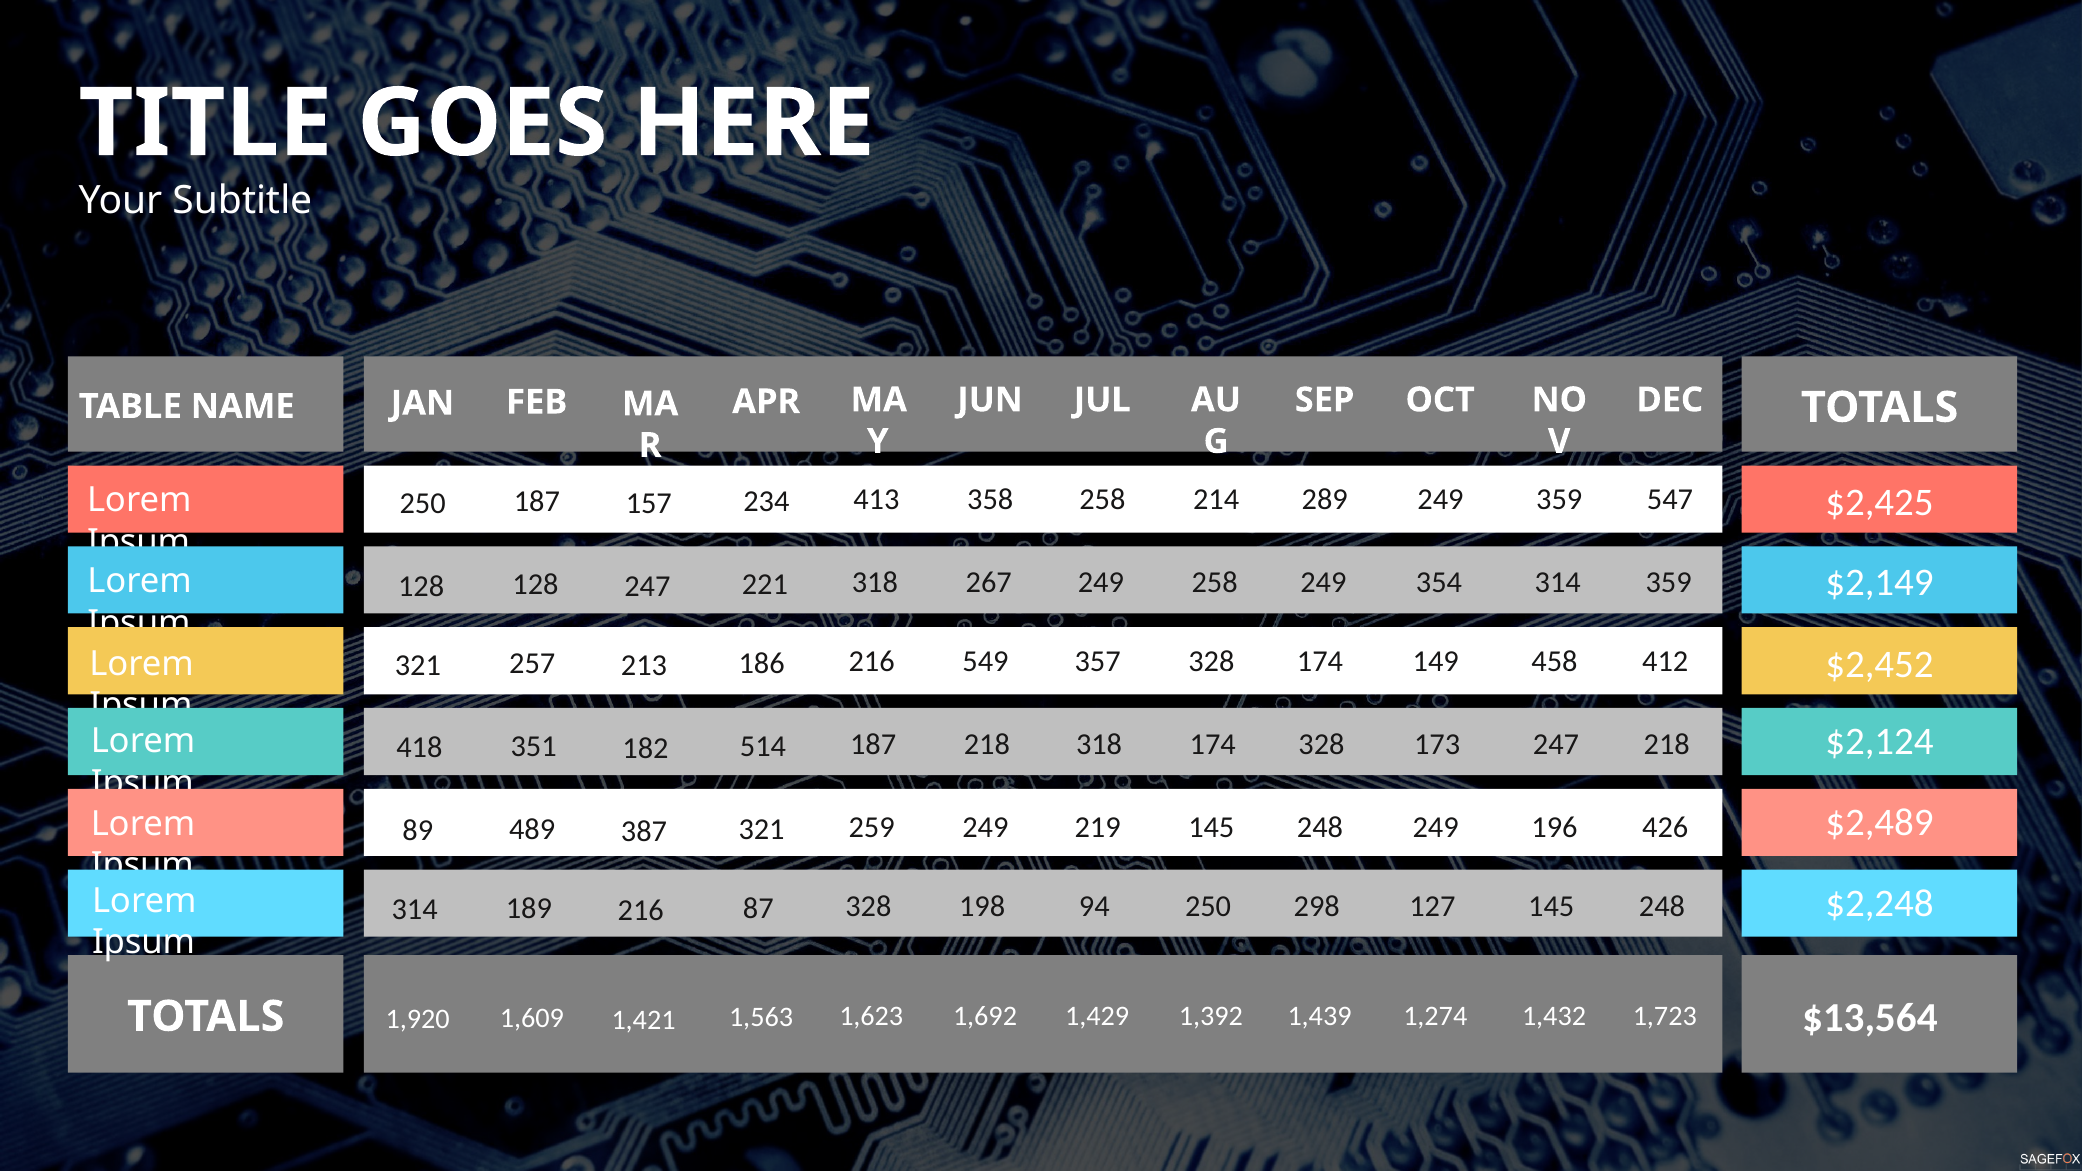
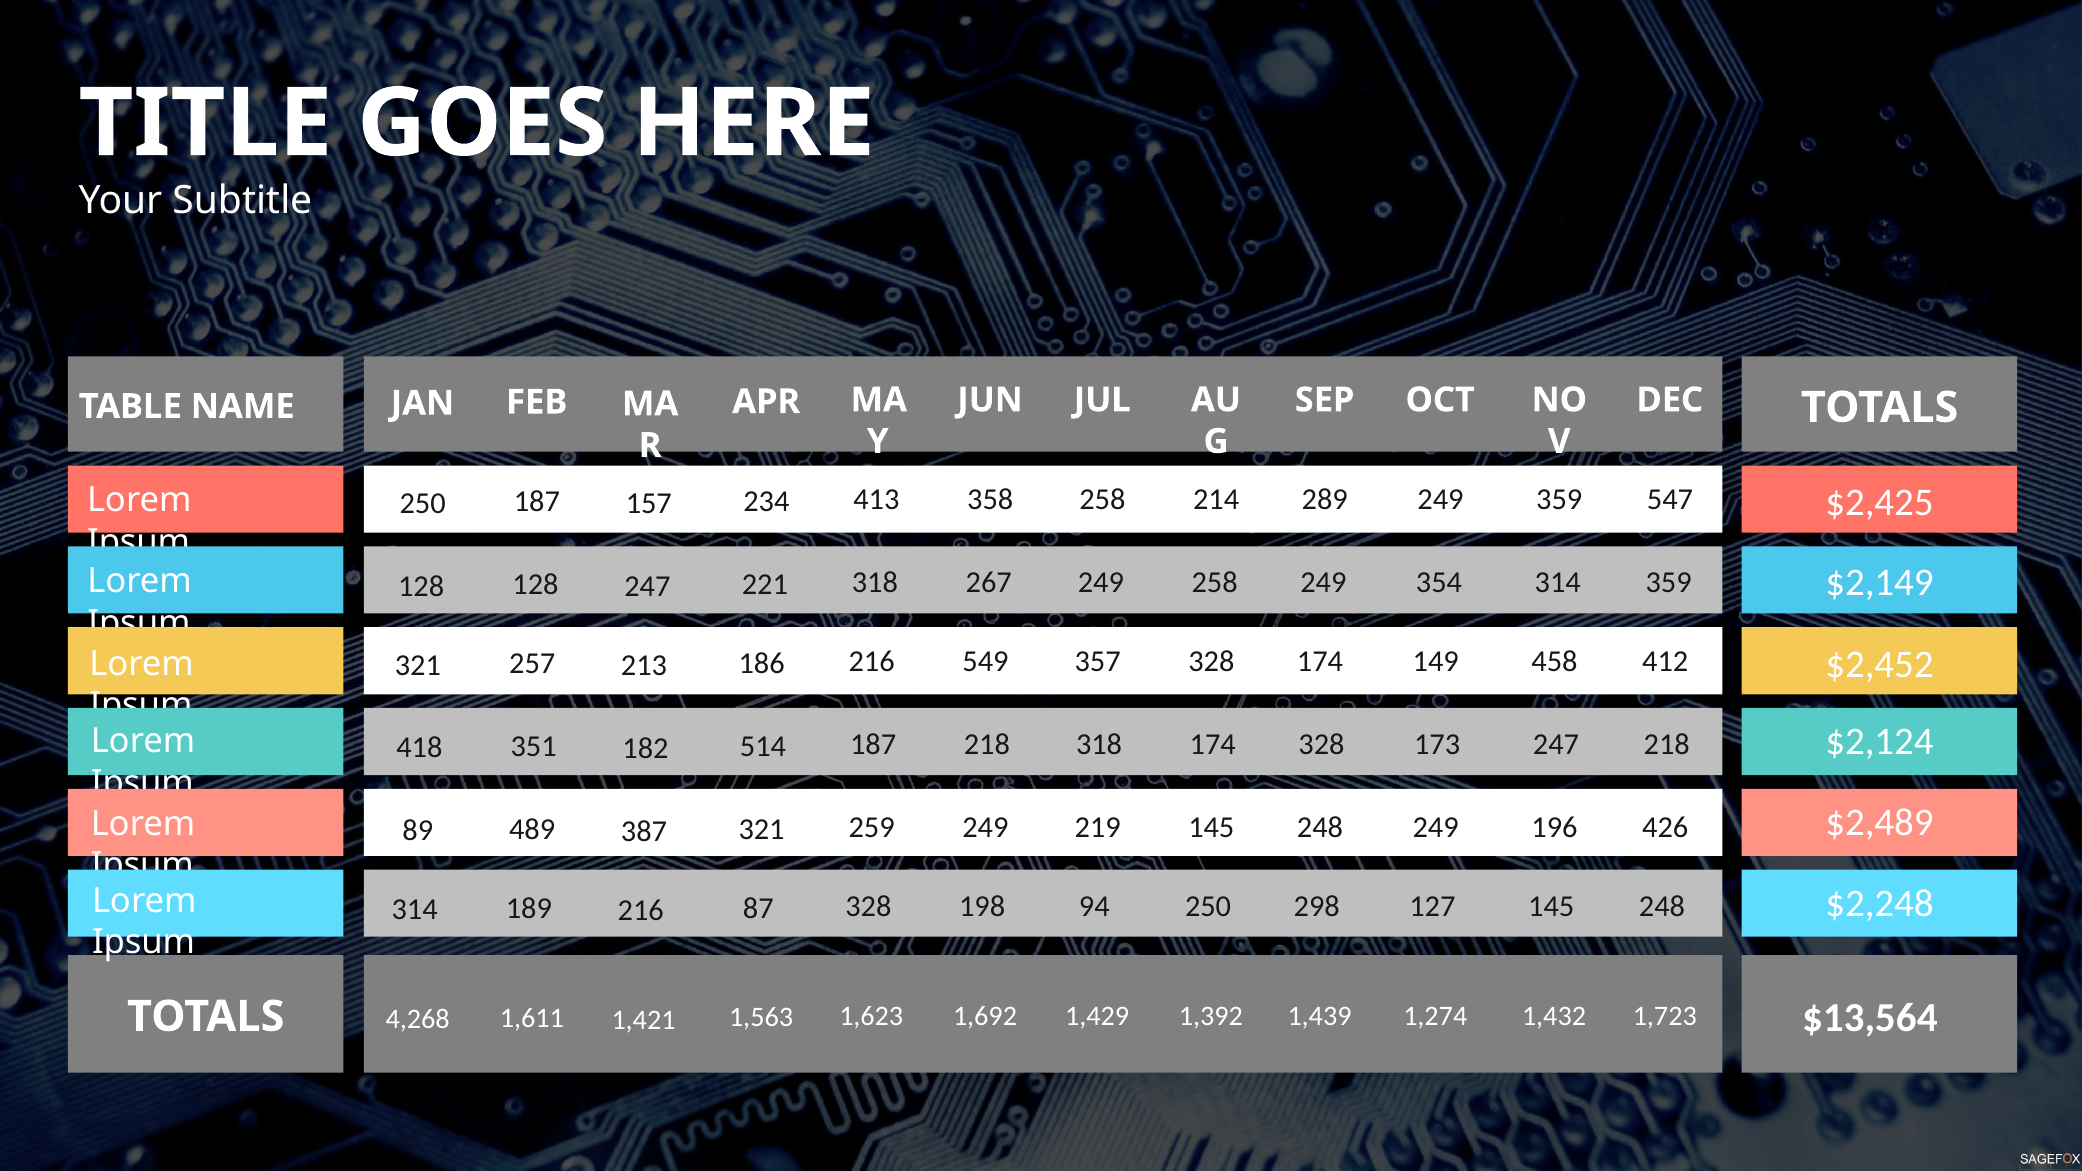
1,609: 1,609 -> 1,611
1,920: 1,920 -> 4,268
